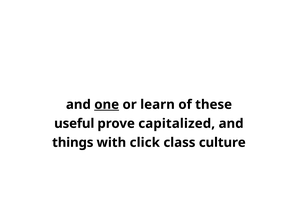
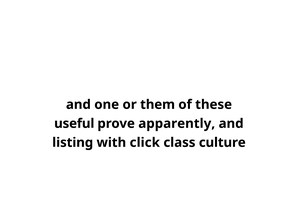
one underline: present -> none
learn: learn -> them
capitalized: capitalized -> apparently
things: things -> listing
